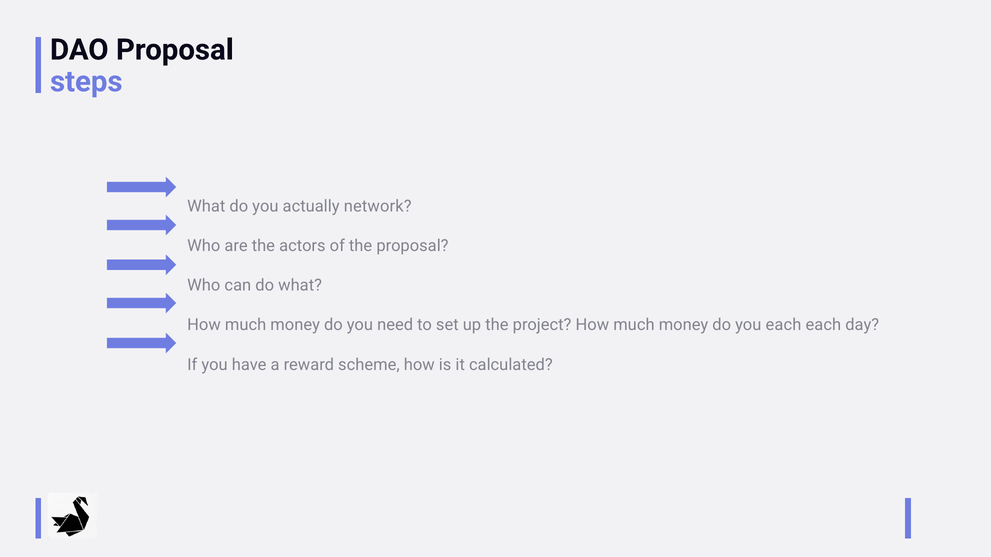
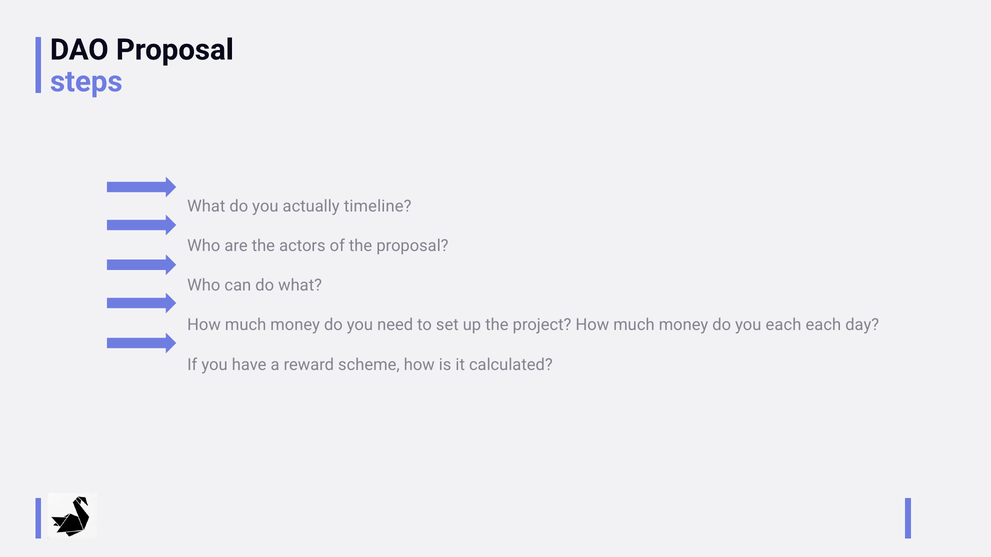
network: network -> timeline
